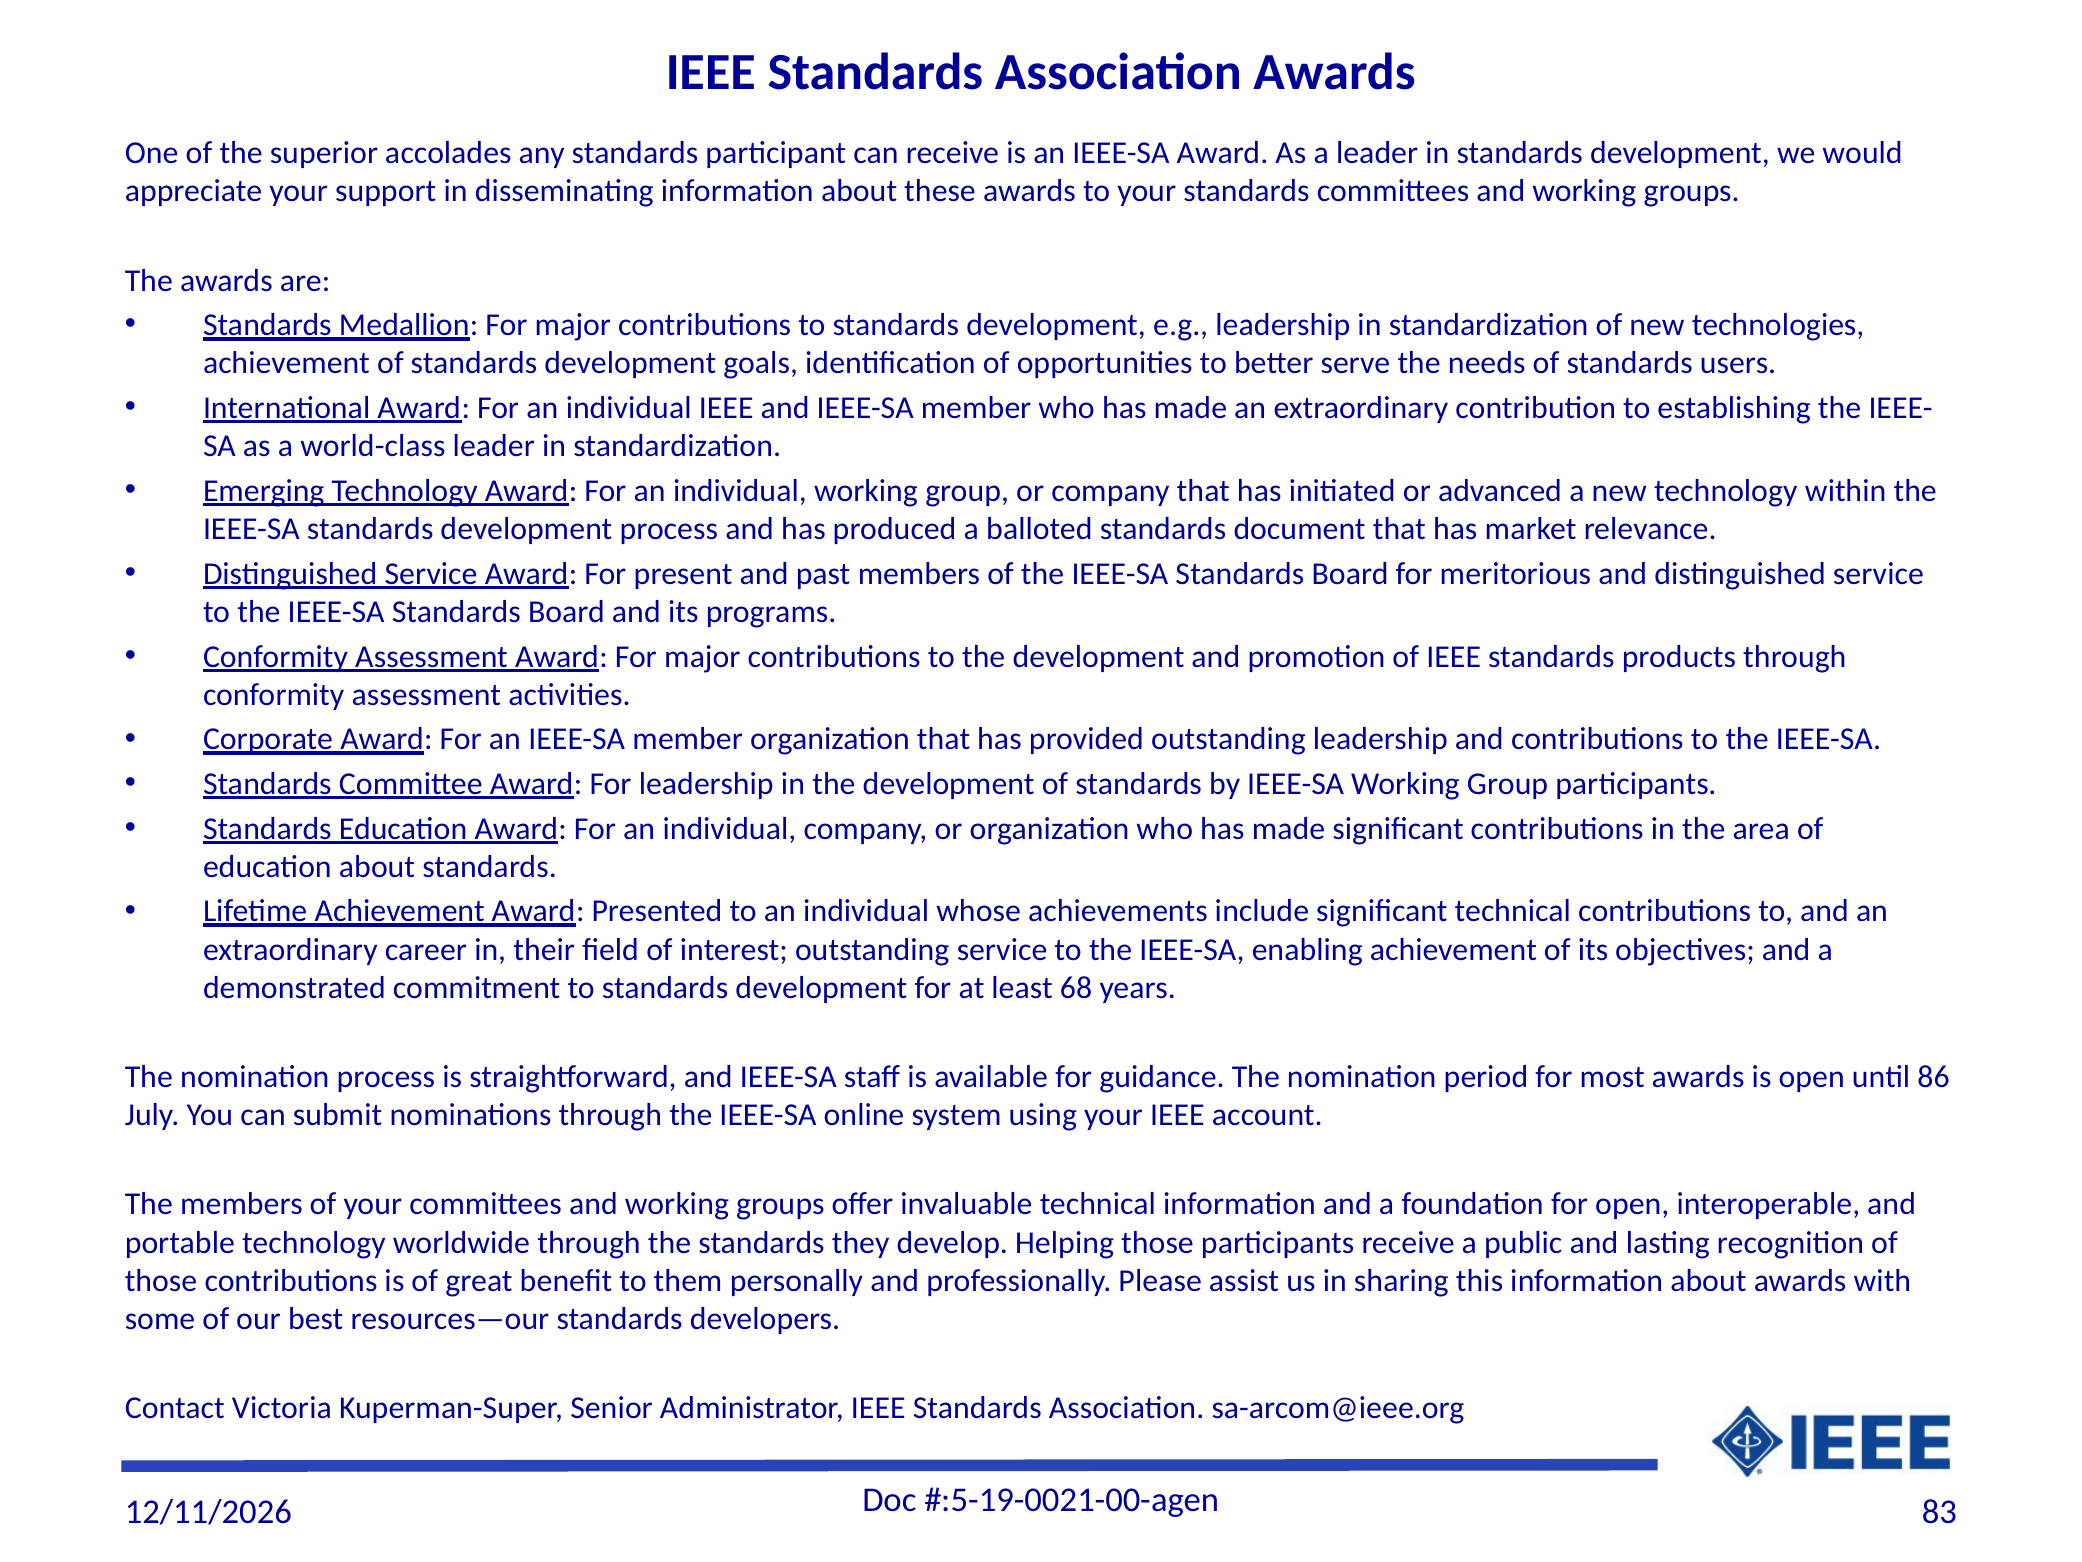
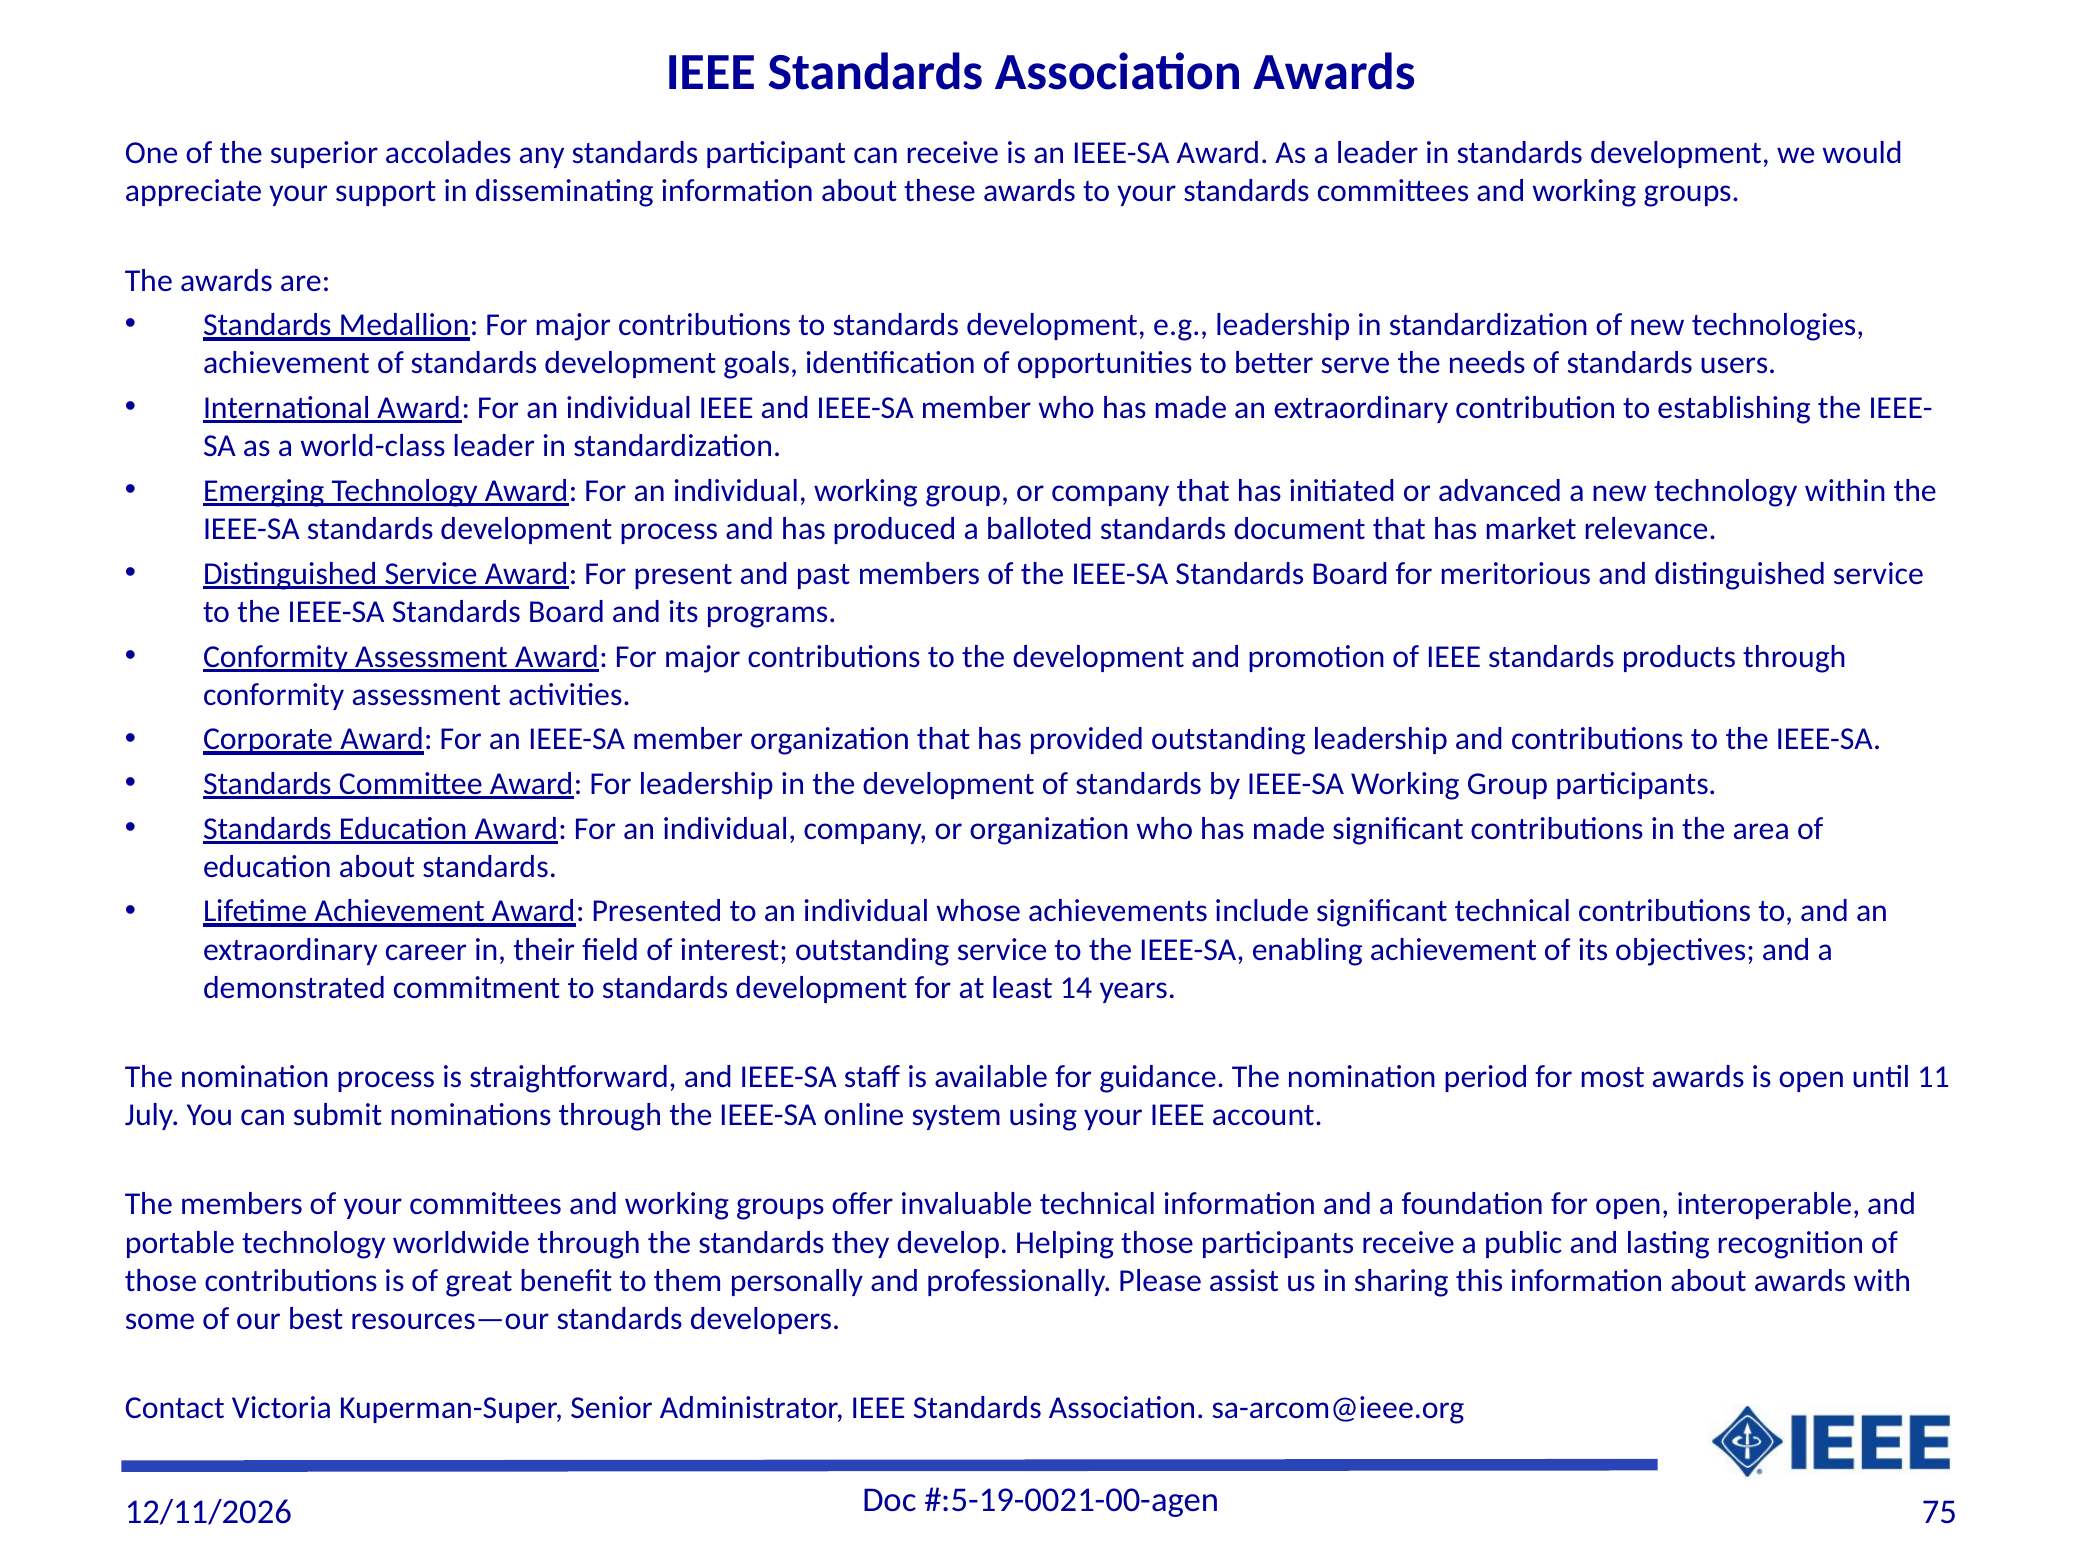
68: 68 -> 14
86: 86 -> 11
83: 83 -> 75
